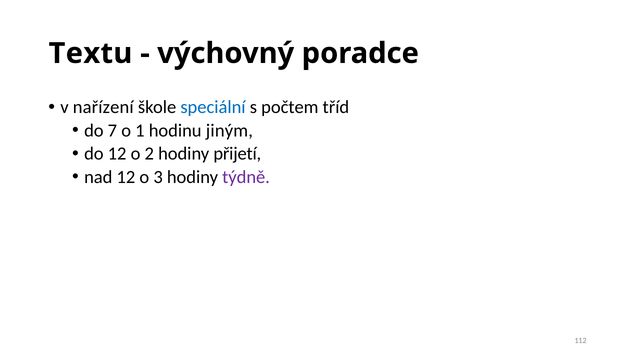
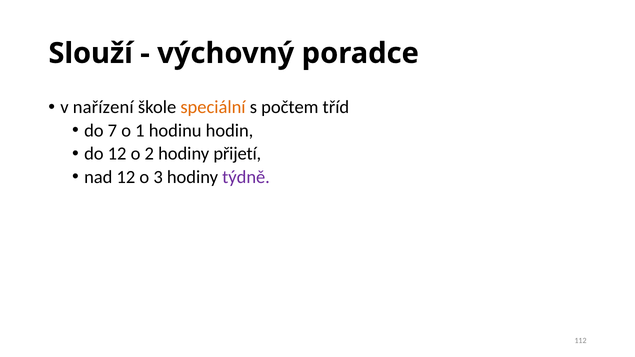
Textu: Textu -> Slouží
speciální colour: blue -> orange
jiným: jiným -> hodin
